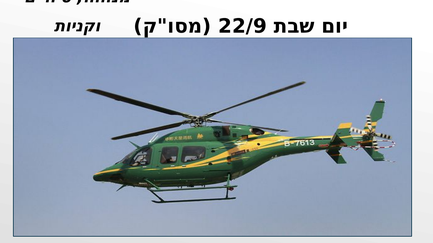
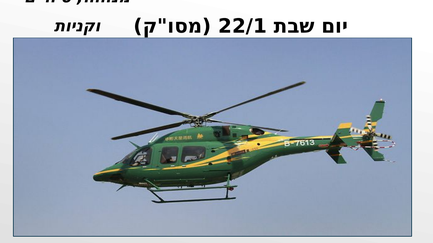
22/9: 22/9 -> 22/1
